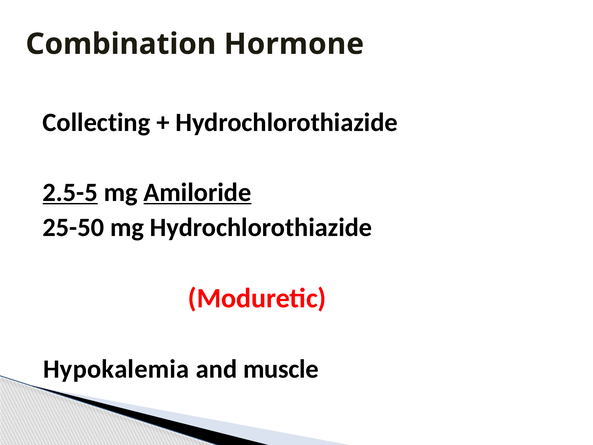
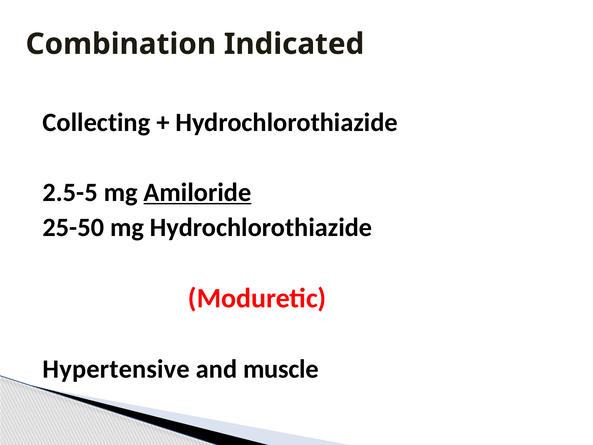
Hormone: Hormone -> Indicated
2.5-5 underline: present -> none
Hypokalemia: Hypokalemia -> Hypertensive
